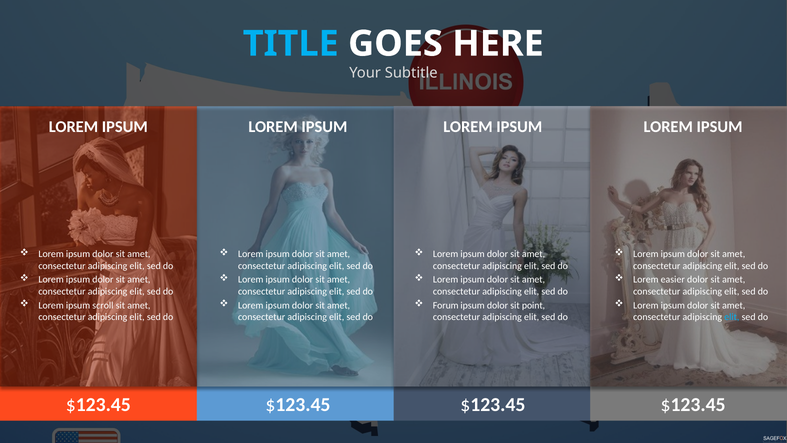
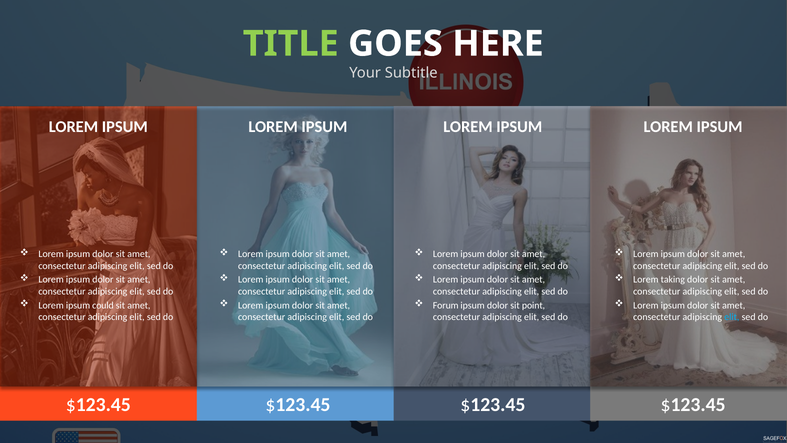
TITLE colour: light blue -> light green
easier: easier -> taking
scroll: scroll -> could
